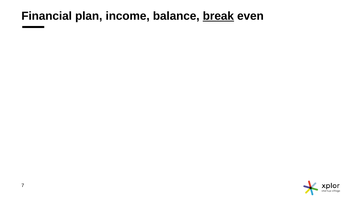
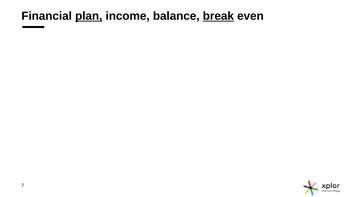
plan underline: none -> present
